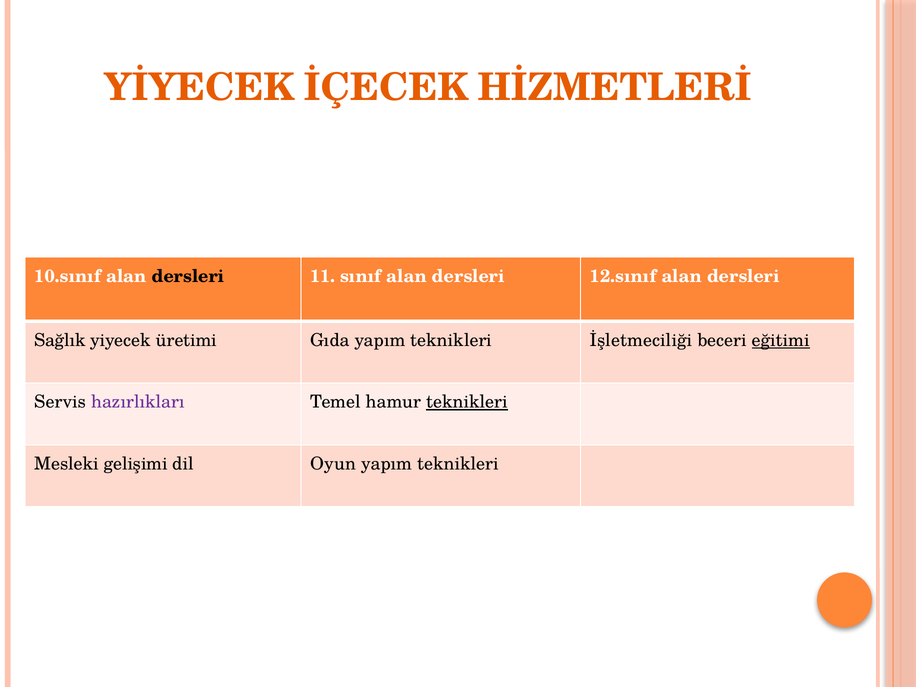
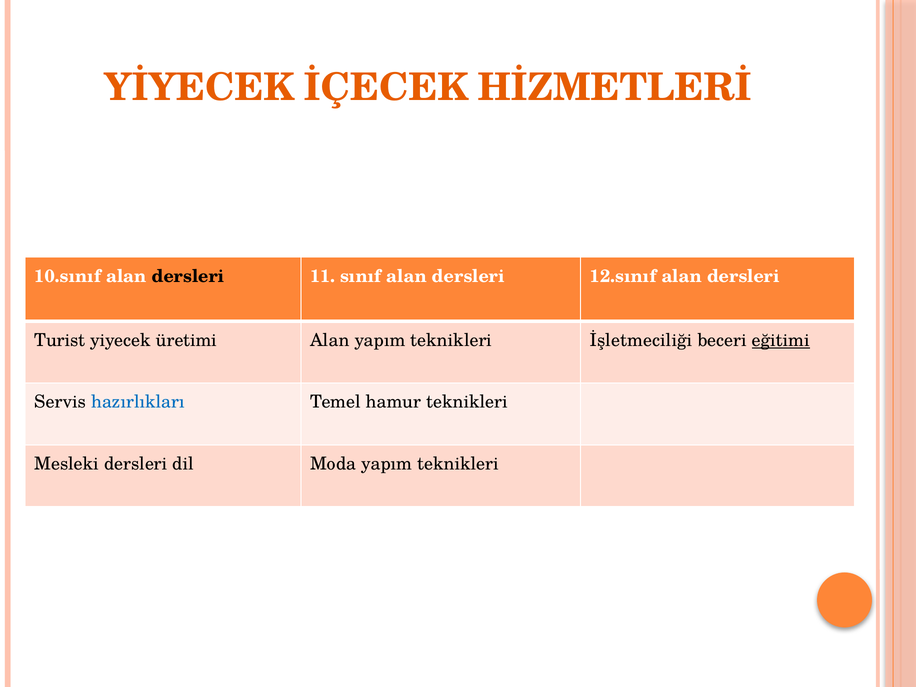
Sağlık: Sağlık -> Turist
üretimi Gıda: Gıda -> Alan
hazırlıkları colour: purple -> blue
teknikleri at (467, 402) underline: present -> none
Mesleki gelişimi: gelişimi -> dersleri
Oyun: Oyun -> Moda
